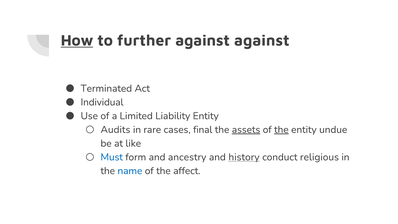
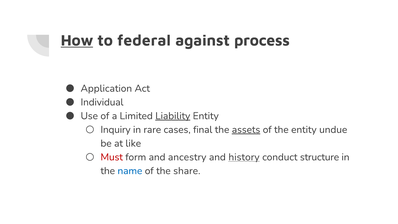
further: further -> federal
against against: against -> process
Terminated: Terminated -> Application
Liability underline: none -> present
Audits: Audits -> Inquiry
the at (281, 130) underline: present -> none
Must colour: blue -> red
religious: religious -> structure
affect: affect -> share
